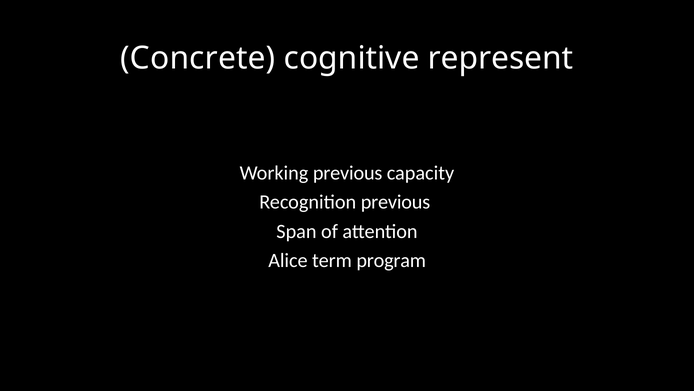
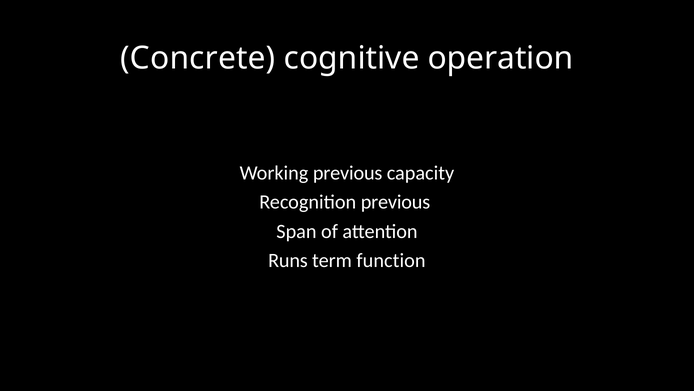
represent: represent -> operation
Alice: Alice -> Runs
program: program -> function
